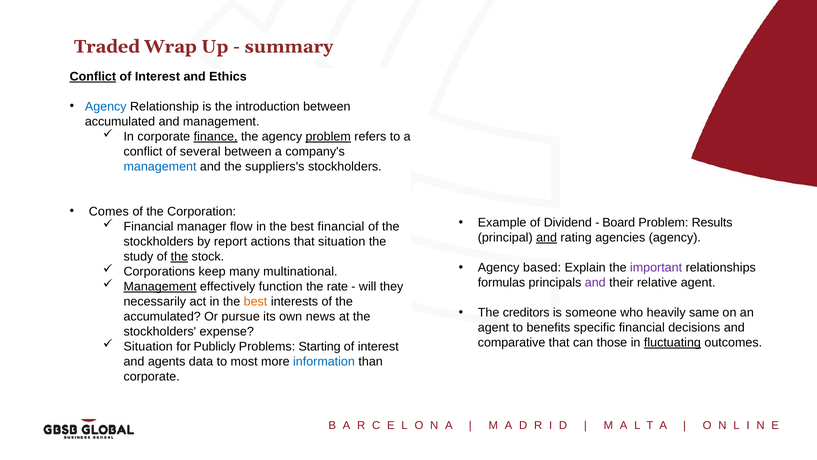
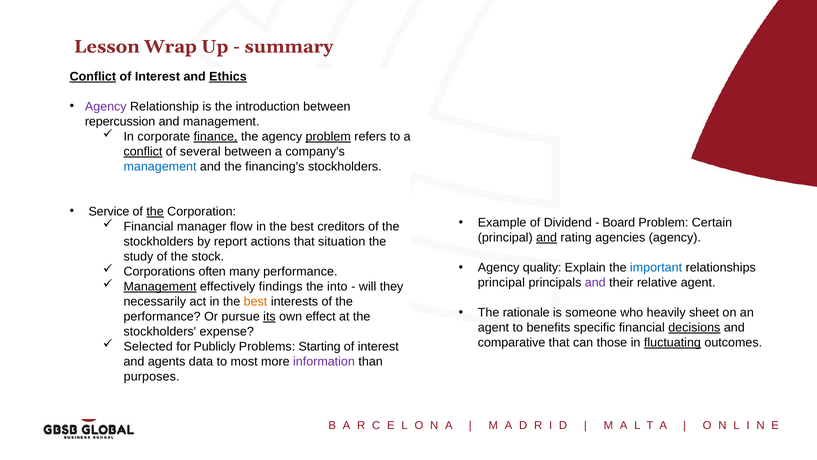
Traded: Traded -> Lesson
Ethics underline: none -> present
Agency at (106, 106) colour: blue -> purple
accumulated at (120, 121): accumulated -> repercussion
conflict at (143, 151) underline: none -> present
suppliers's: suppliers's -> financing's
Comes: Comes -> Service
the at (155, 211) underline: none -> present
Results: Results -> Certain
best financial: financial -> creditors
the at (179, 256) underline: present -> none
based: based -> quality
important colour: purple -> blue
keep: keep -> often
many multinational: multinational -> performance
formulas at (501, 282): formulas -> principal
function: function -> findings
rate: rate -> into
creditors: creditors -> rationale
same: same -> sheet
accumulated at (162, 316): accumulated -> performance
its underline: none -> present
news: news -> effect
decisions underline: none -> present
Situation at (148, 346): Situation -> Selected
information colour: blue -> purple
corporate at (152, 376): corporate -> purposes
